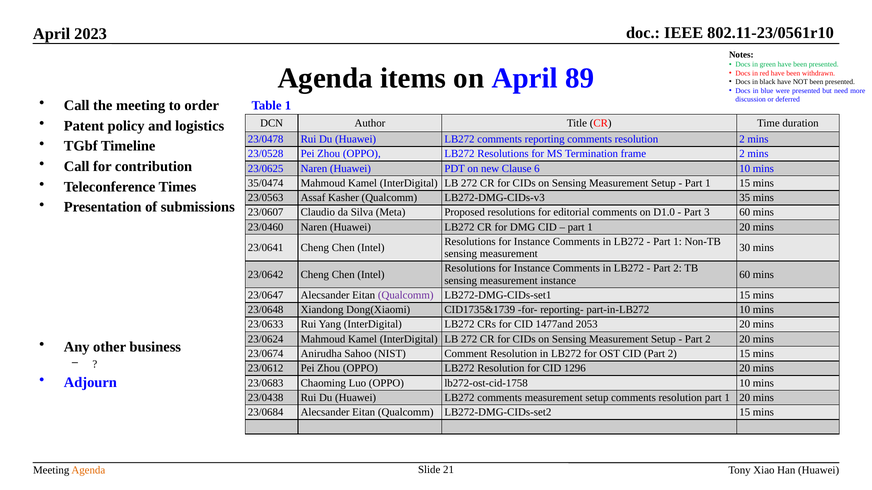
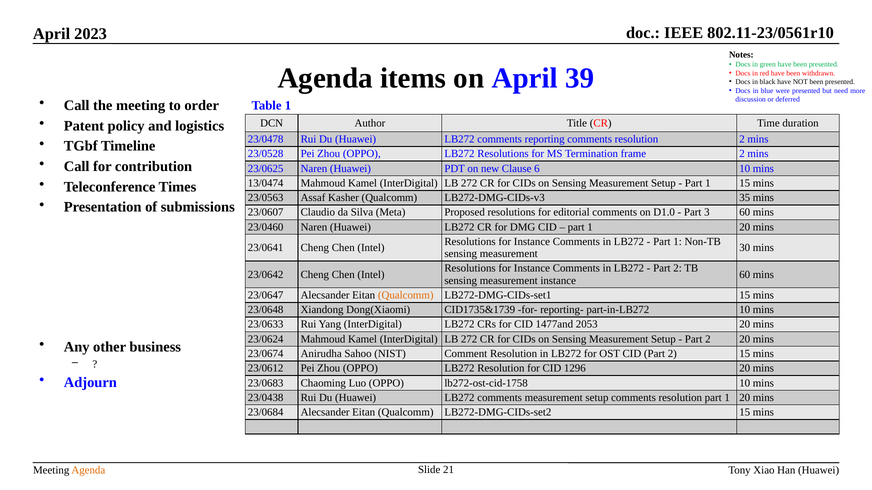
89: 89 -> 39
35/0474: 35/0474 -> 13/0474
Qualcomm at (406, 295) colour: purple -> orange
